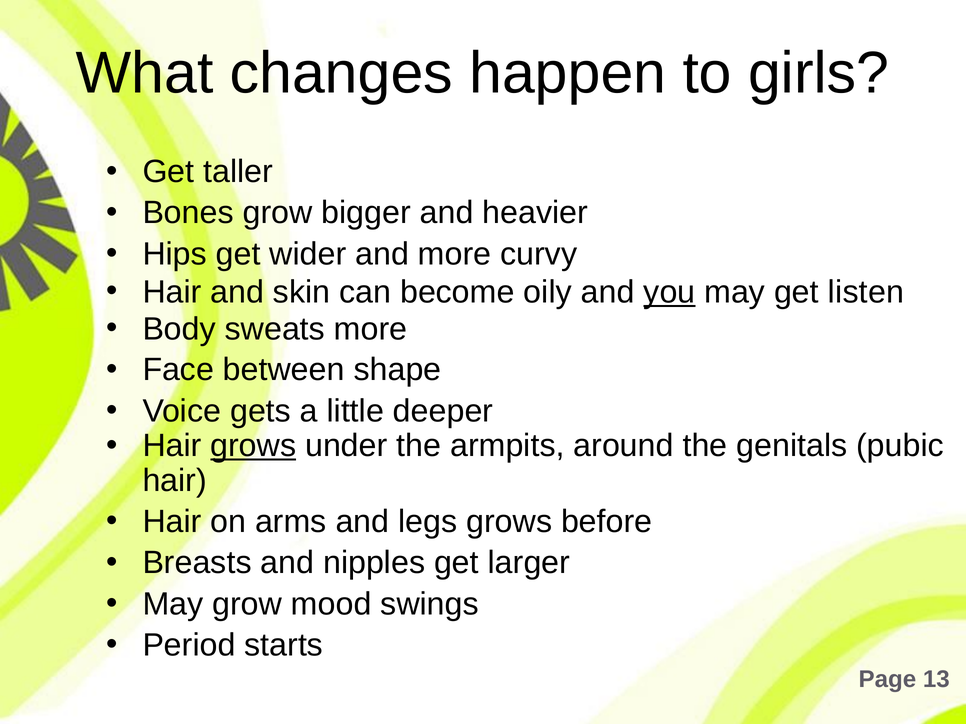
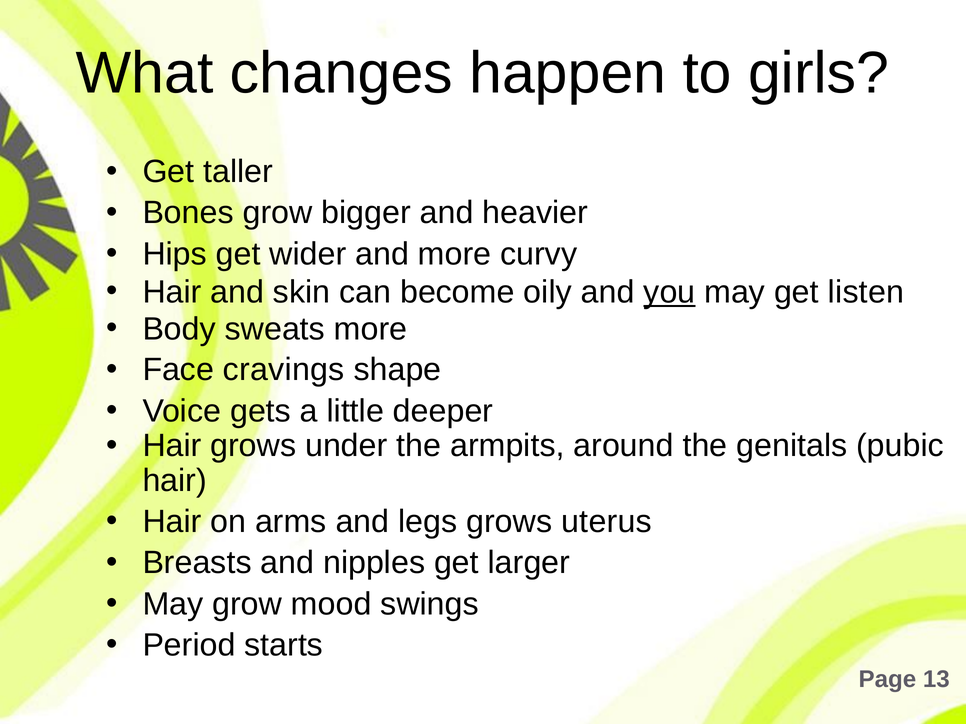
between: between -> cravings
grows at (253, 446) underline: present -> none
before: before -> uterus
